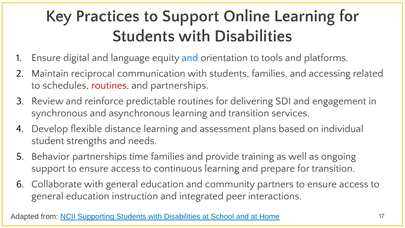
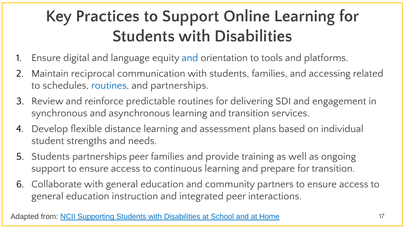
routines at (110, 85) colour: red -> blue
Behavior at (51, 156): Behavior -> Students
partnerships time: time -> peer
